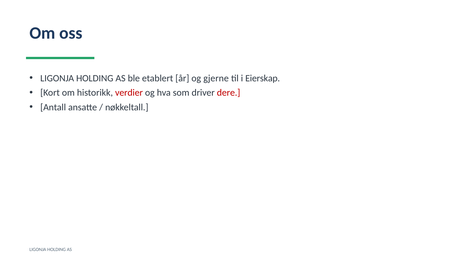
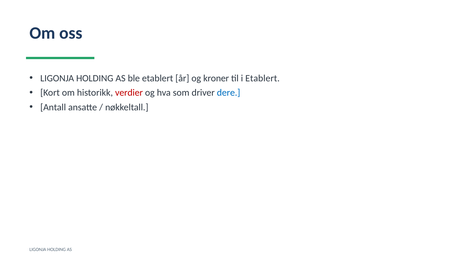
gjerne: gjerne -> kroner
i Eierskap: Eierskap -> Etablert
dere colour: red -> blue
